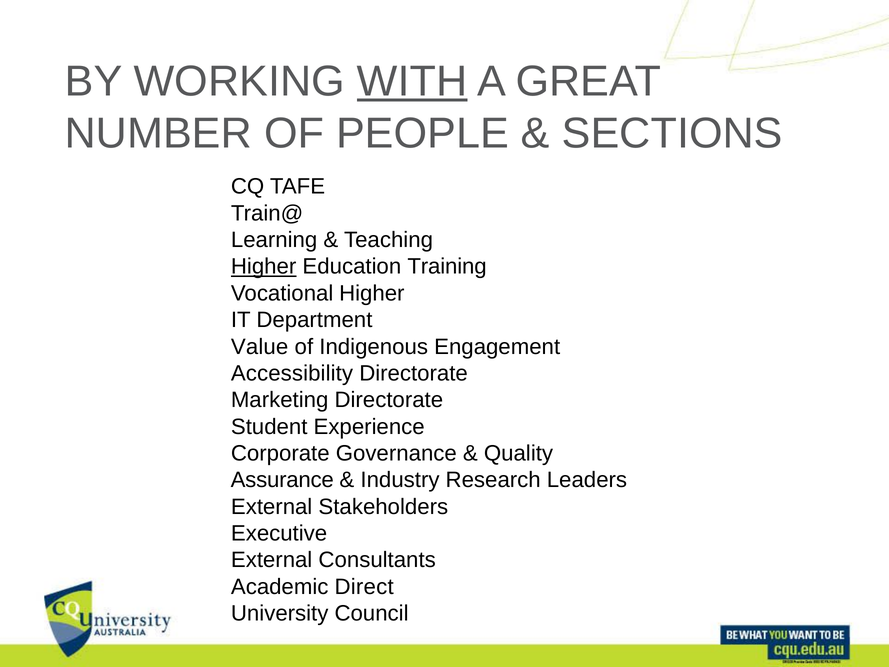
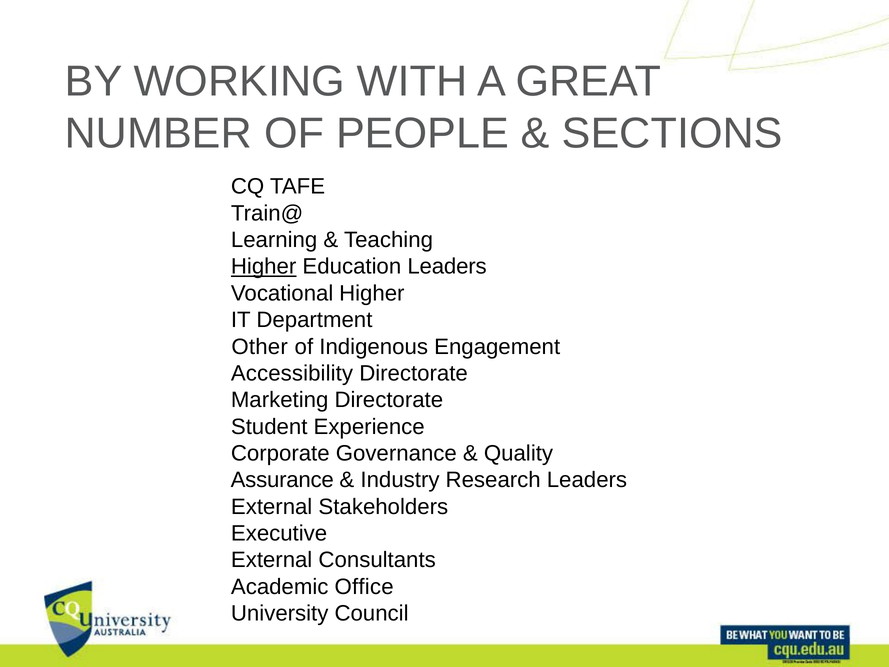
WITH underline: present -> none
Education Training: Training -> Leaders
Value: Value -> Other
Direct: Direct -> Office
